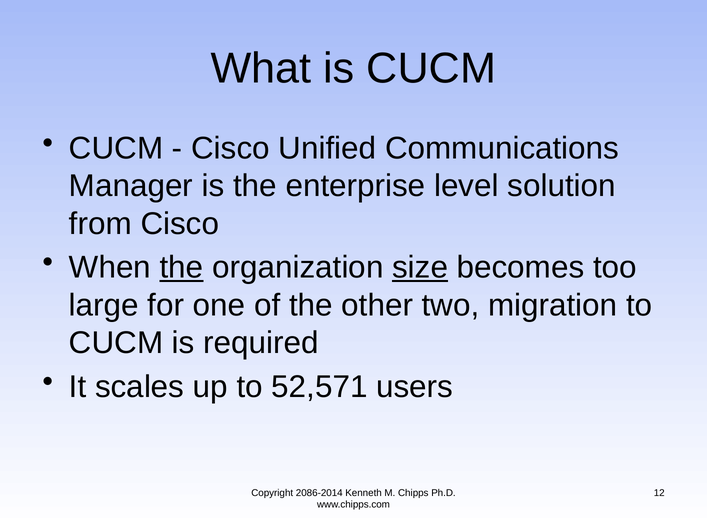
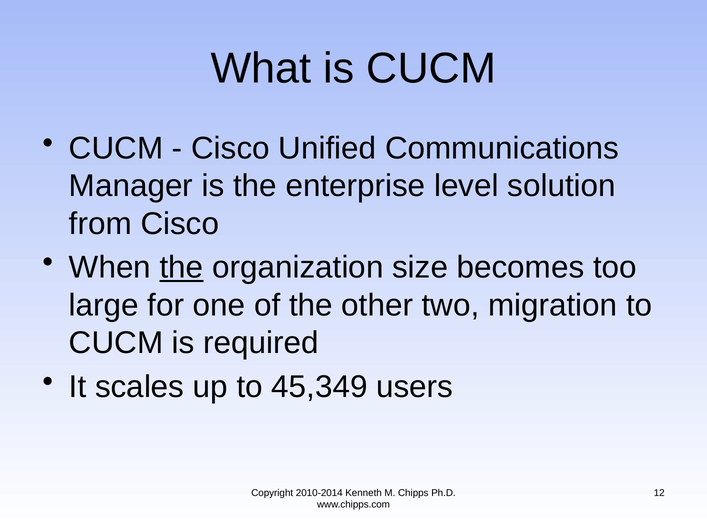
size underline: present -> none
52,571: 52,571 -> 45,349
2086-2014: 2086-2014 -> 2010-2014
